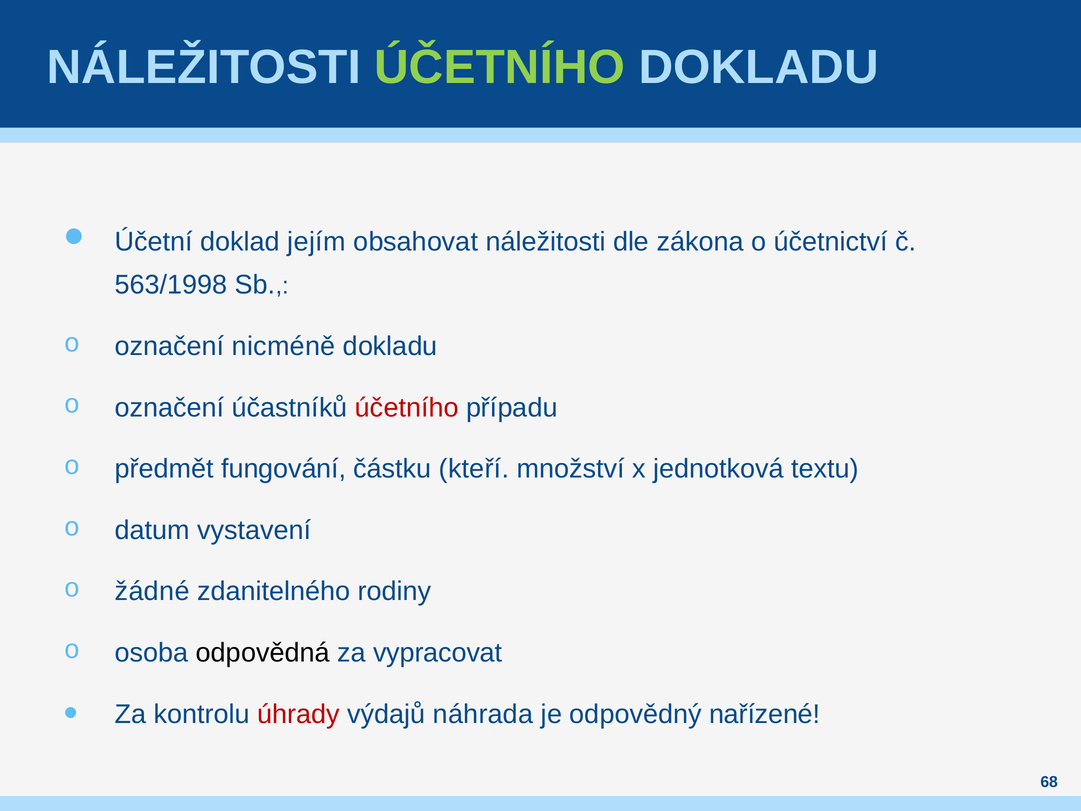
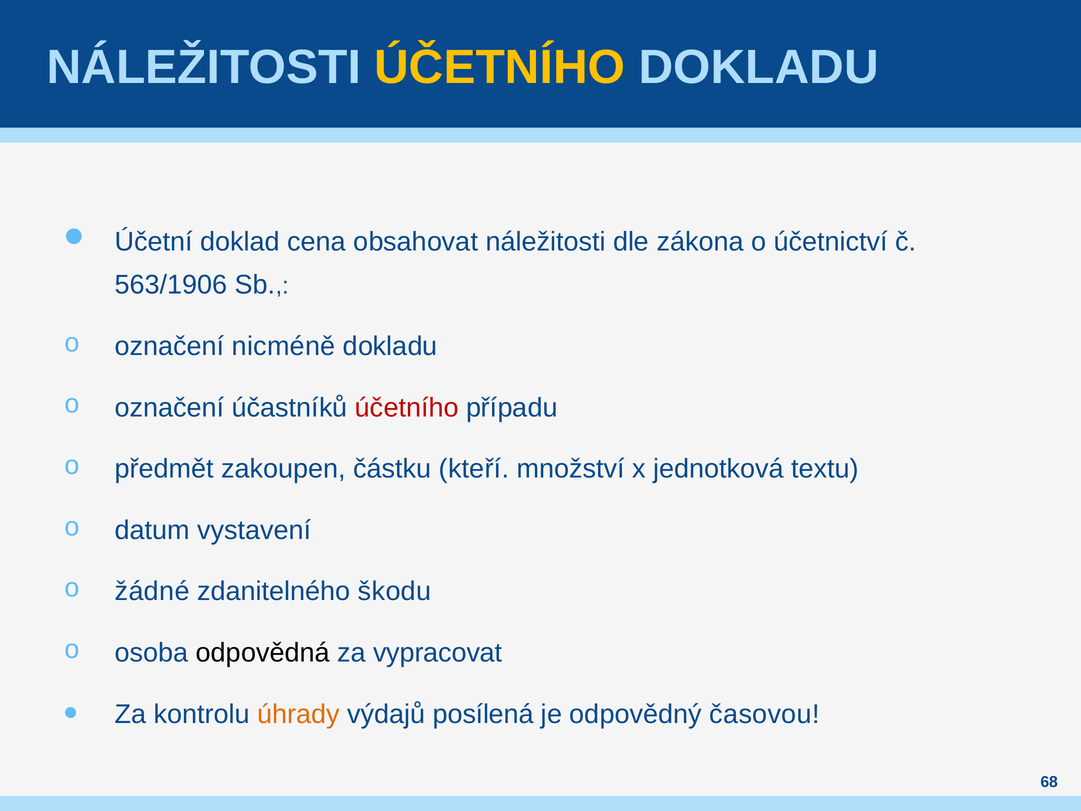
ÚČETNÍHO at (500, 67) colour: light green -> yellow
jejím: jejím -> cena
563/1998: 563/1998 -> 563/1906
fungování: fungování -> zakoupen
rodiny: rodiny -> škodu
úhrady colour: red -> orange
náhrada: náhrada -> posílená
nařízené: nařízené -> časovou
